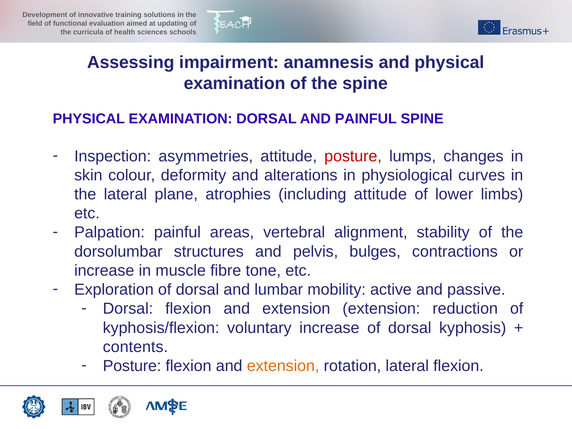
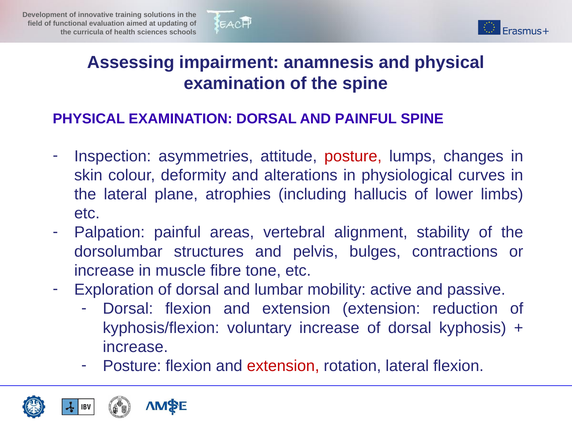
including attitude: attitude -> hallucis
contents at (135, 347): contents -> increase
extension at (283, 366) colour: orange -> red
